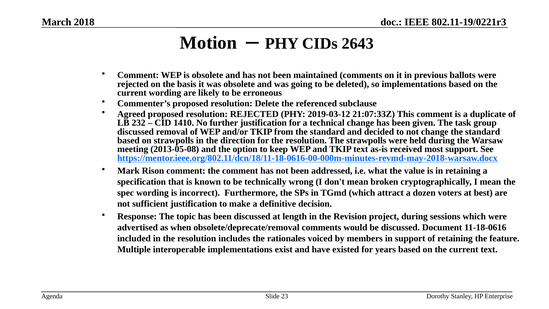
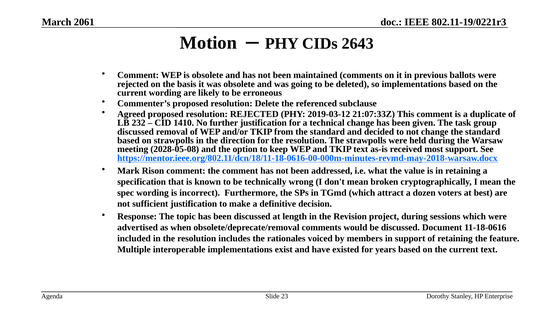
2018: 2018 -> 2061
2013-05-08: 2013-05-08 -> 2028-05-08
